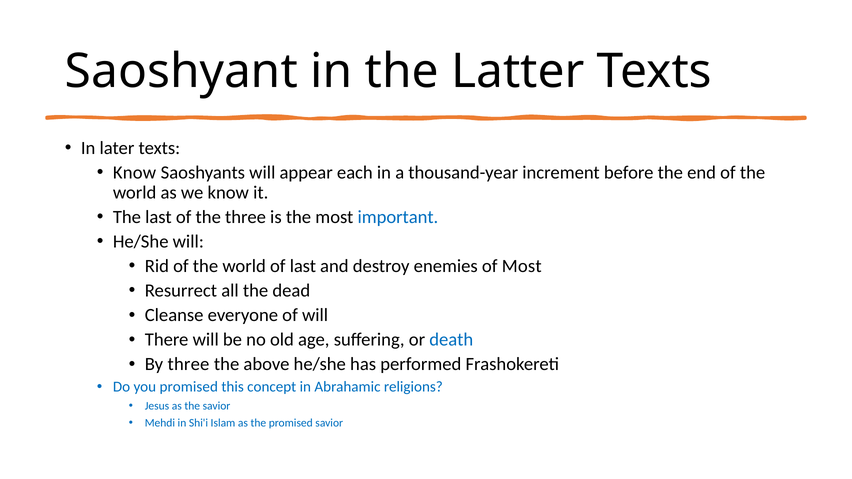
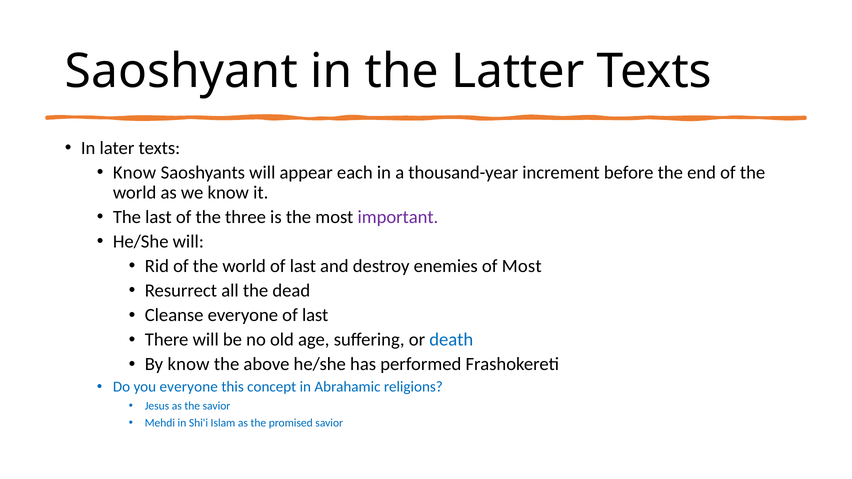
important colour: blue -> purple
everyone of will: will -> last
By three: three -> know
you promised: promised -> everyone
